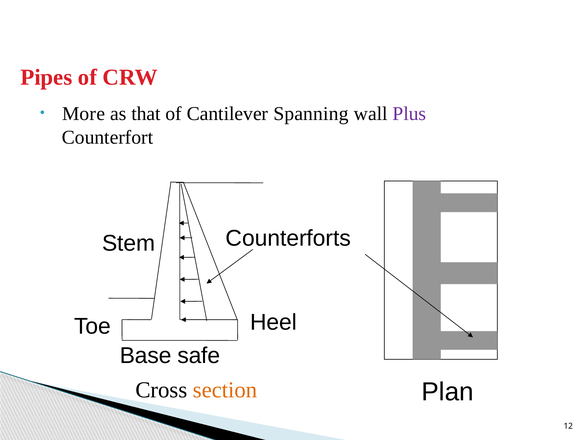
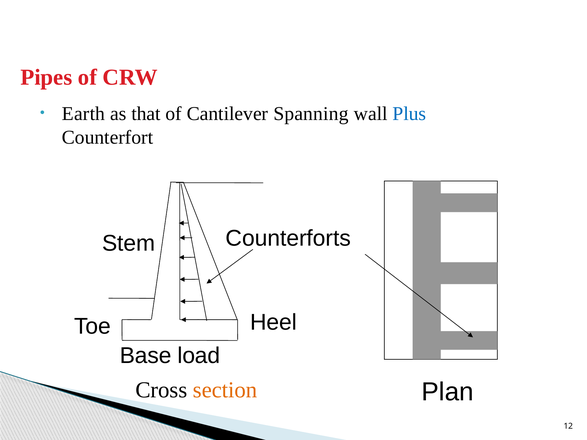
More: More -> Earth
Plus colour: purple -> blue
safe: safe -> load
